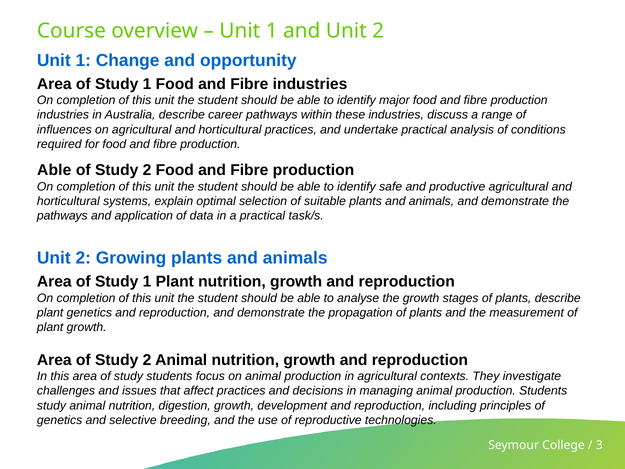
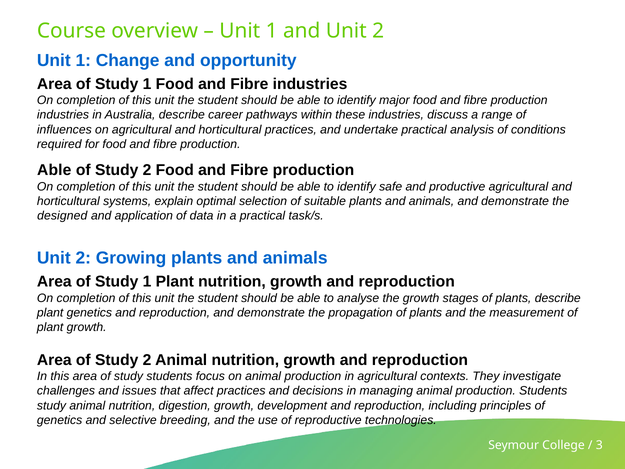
pathways at (62, 216): pathways -> designed
